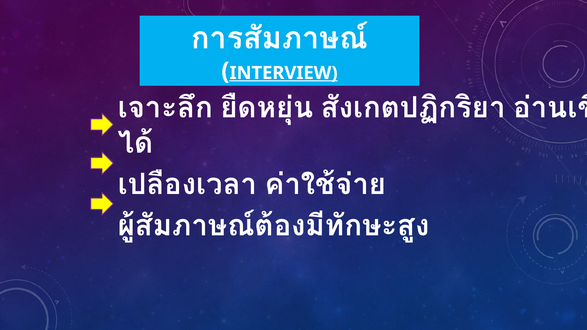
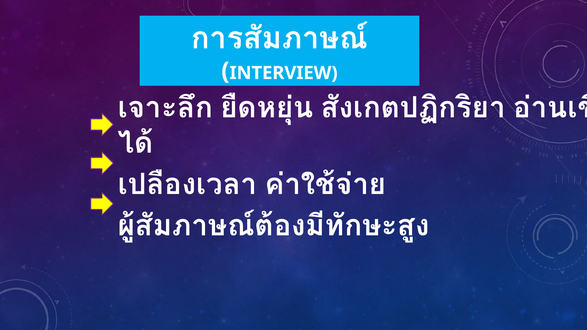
INTERVIEW underline: present -> none
